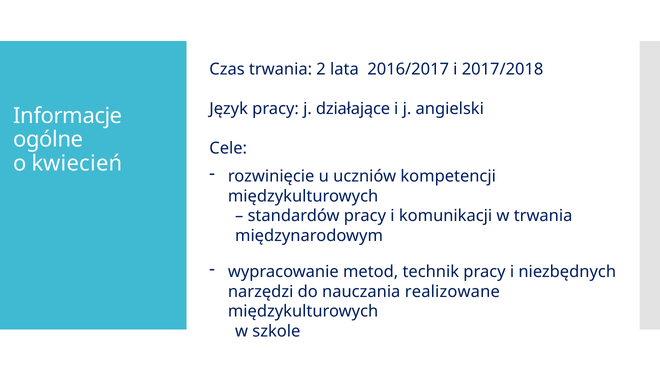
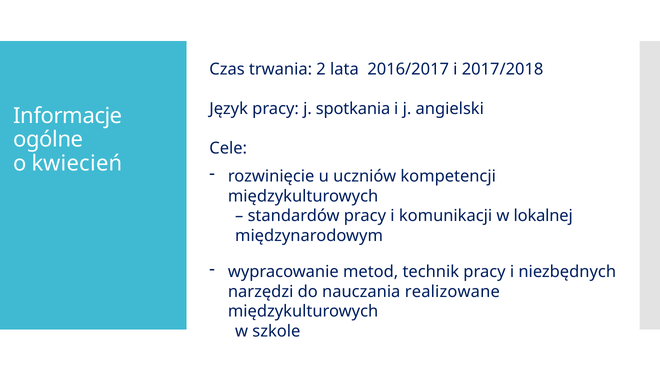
działające: działające -> spotkania
w trwania: trwania -> lokalnej
